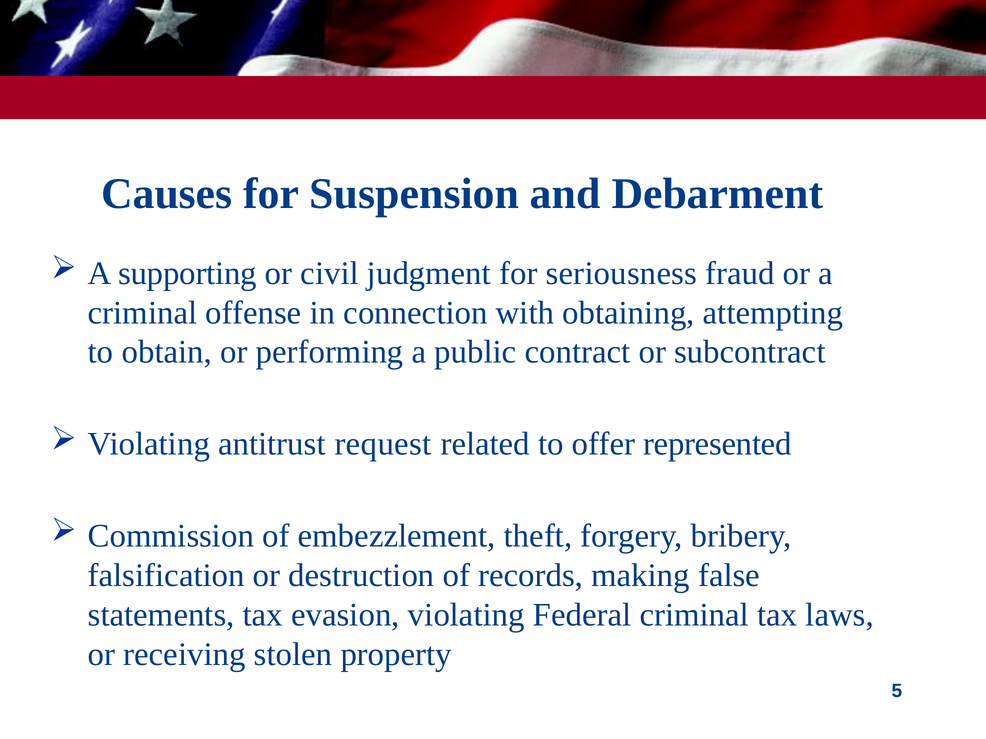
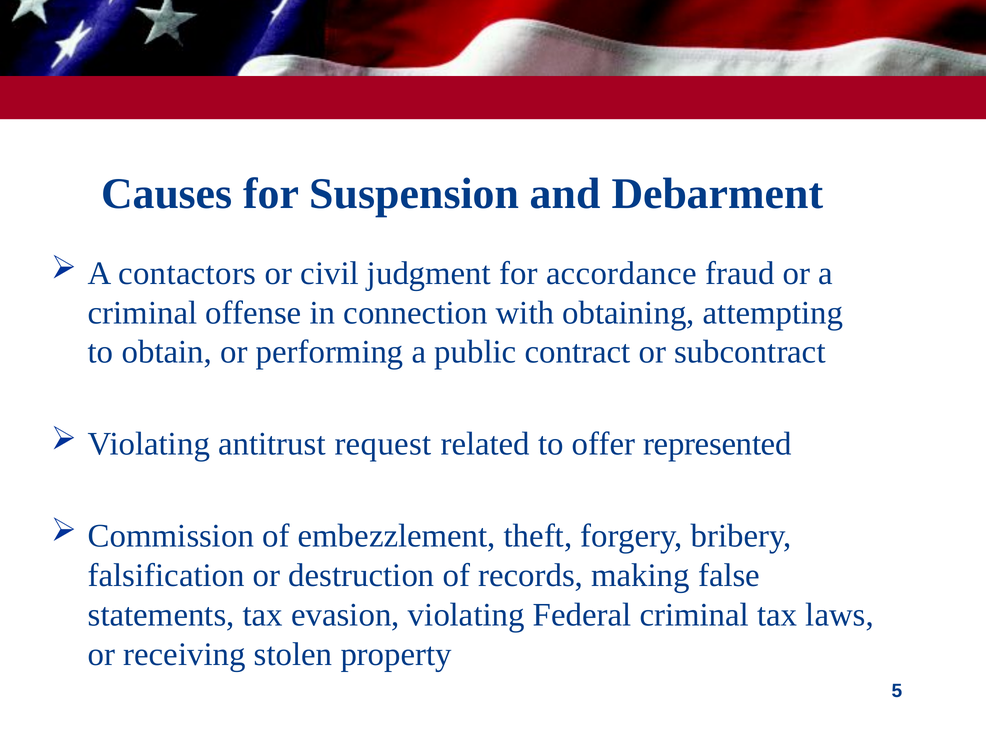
supporting: supporting -> contactors
seriousness: seriousness -> accordance
